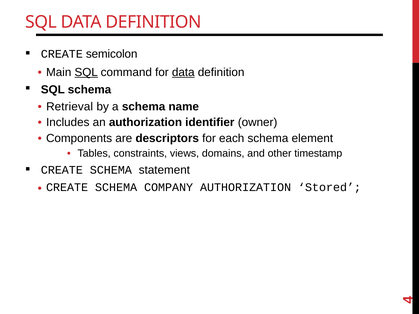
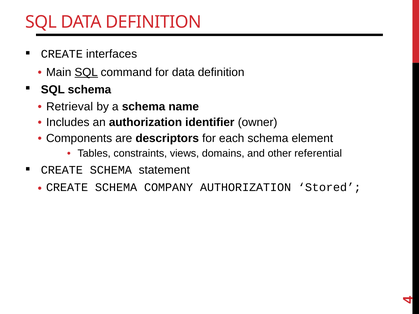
semicolon: semicolon -> interfaces
data at (183, 72) underline: present -> none
timestamp: timestamp -> referential
